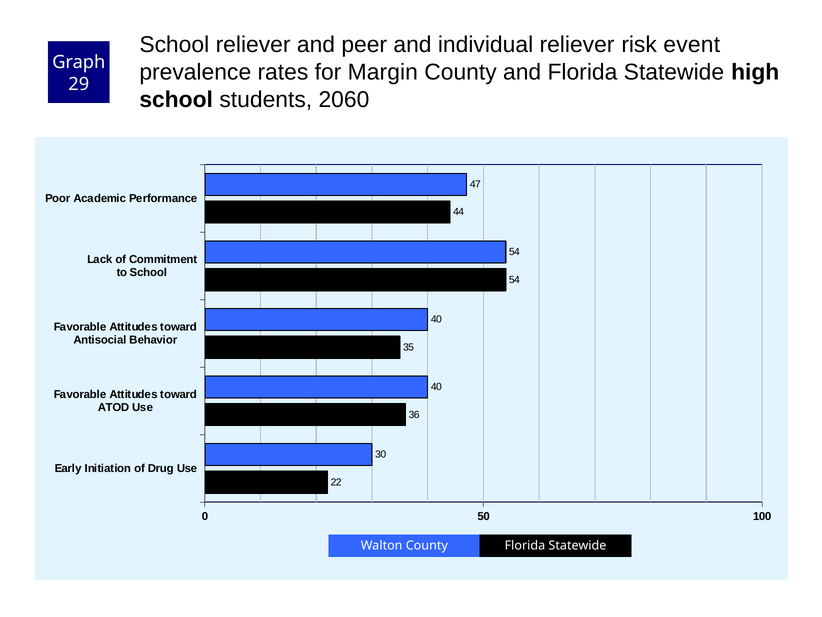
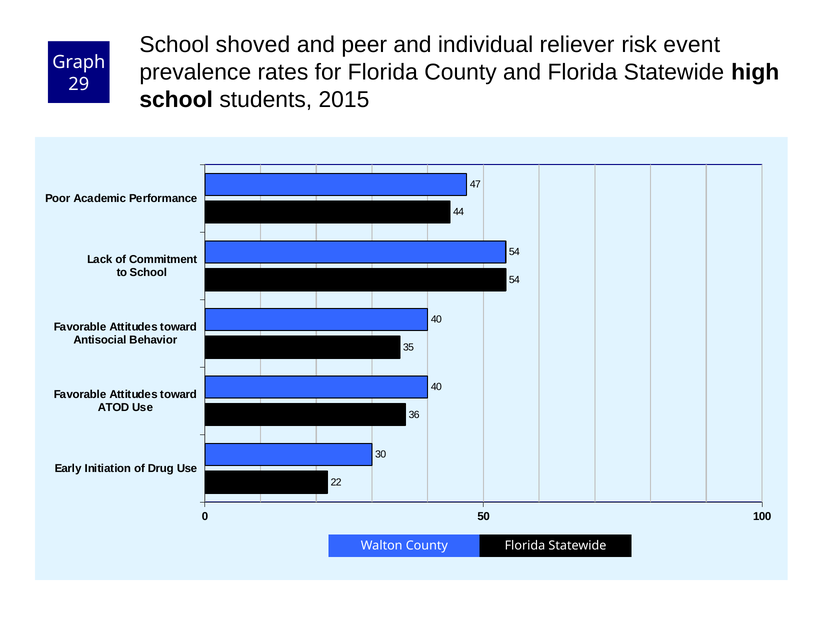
School reliever: reliever -> shoved
for Margin: Margin -> Florida
2060: 2060 -> 2015
